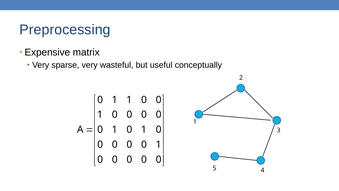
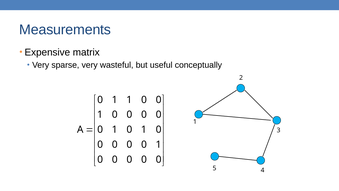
Preprocessing: Preprocessing -> Measurements
